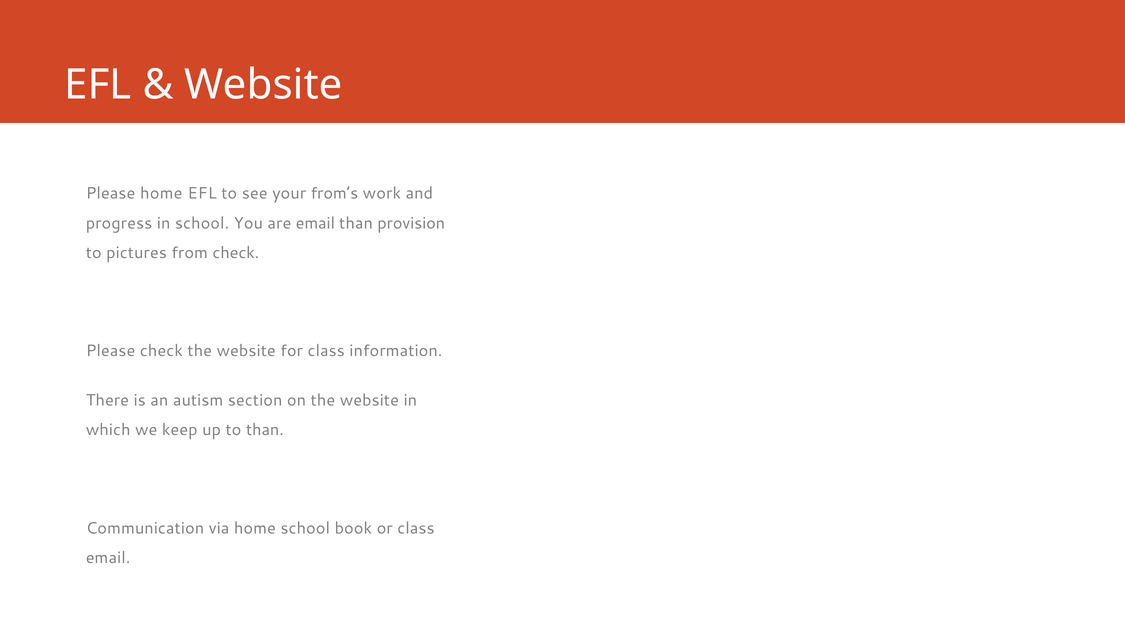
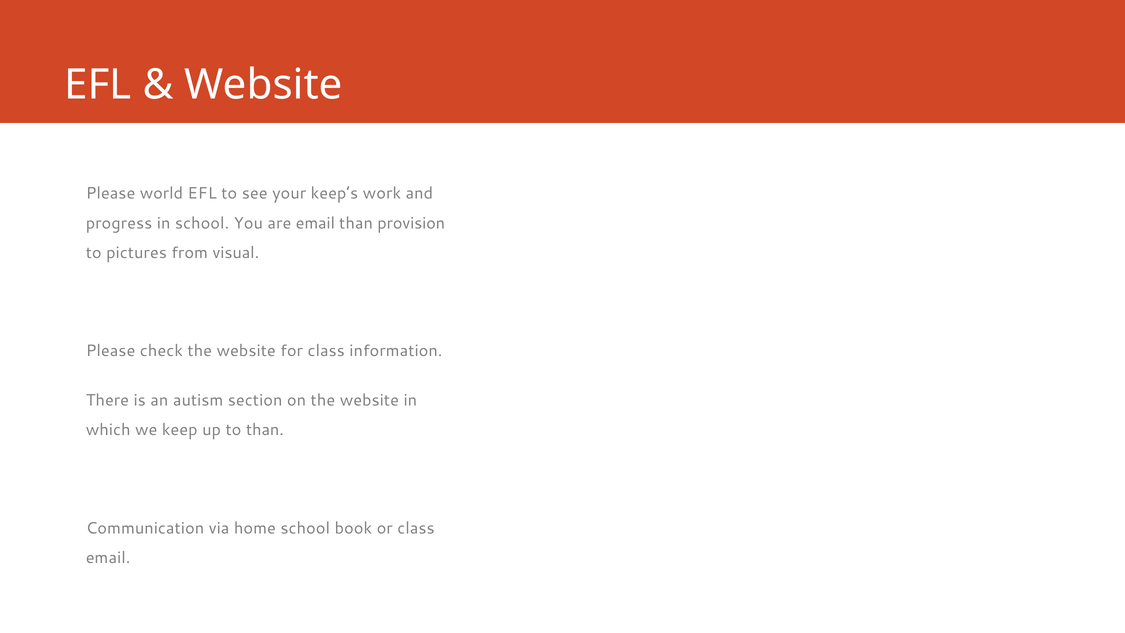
Please home: home -> world
from’s: from’s -> keep’s
from check: check -> visual
